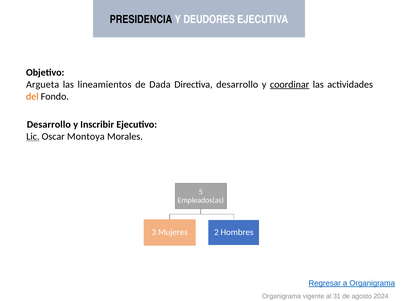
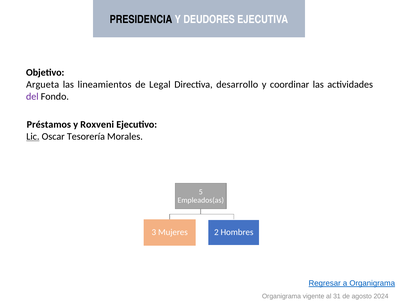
Dada: Dada -> Legal
coordinar underline: present -> none
del colour: orange -> purple
Desarrollo at (49, 124): Desarrollo -> Préstamos
Inscribir: Inscribir -> Roxveni
Montoya: Montoya -> Tesorería
